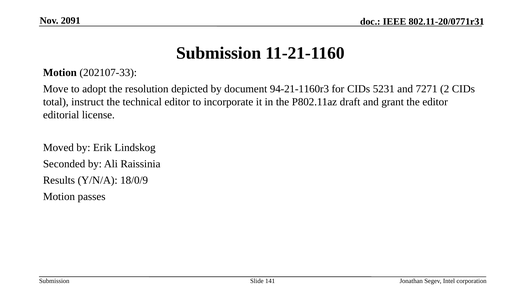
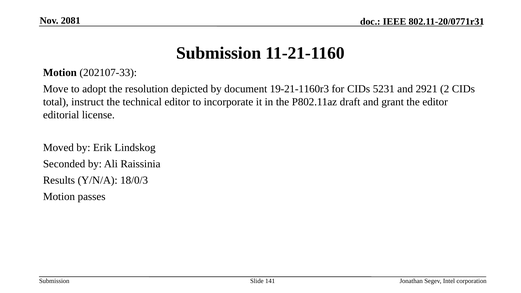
2091: 2091 -> 2081
94-21-1160r3: 94-21-1160r3 -> 19-21-1160r3
7271: 7271 -> 2921
18/0/9: 18/0/9 -> 18/0/3
